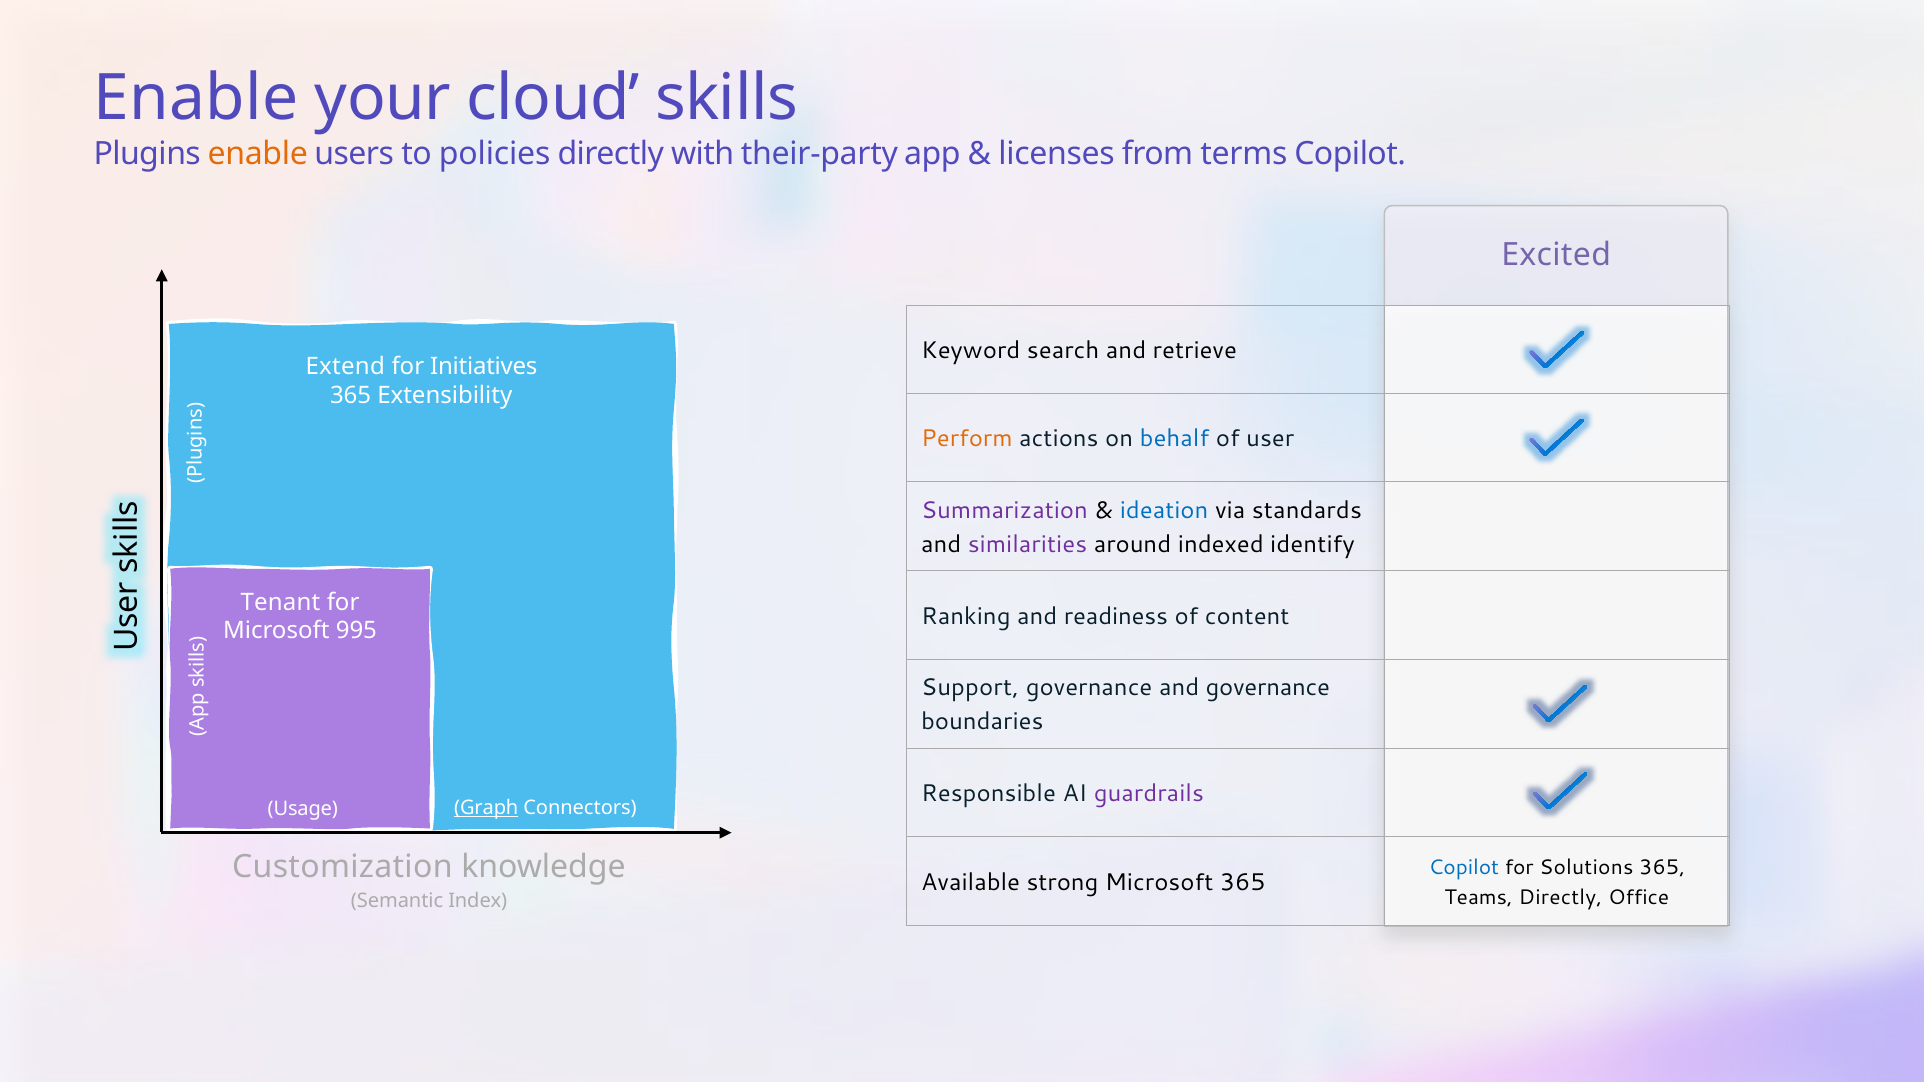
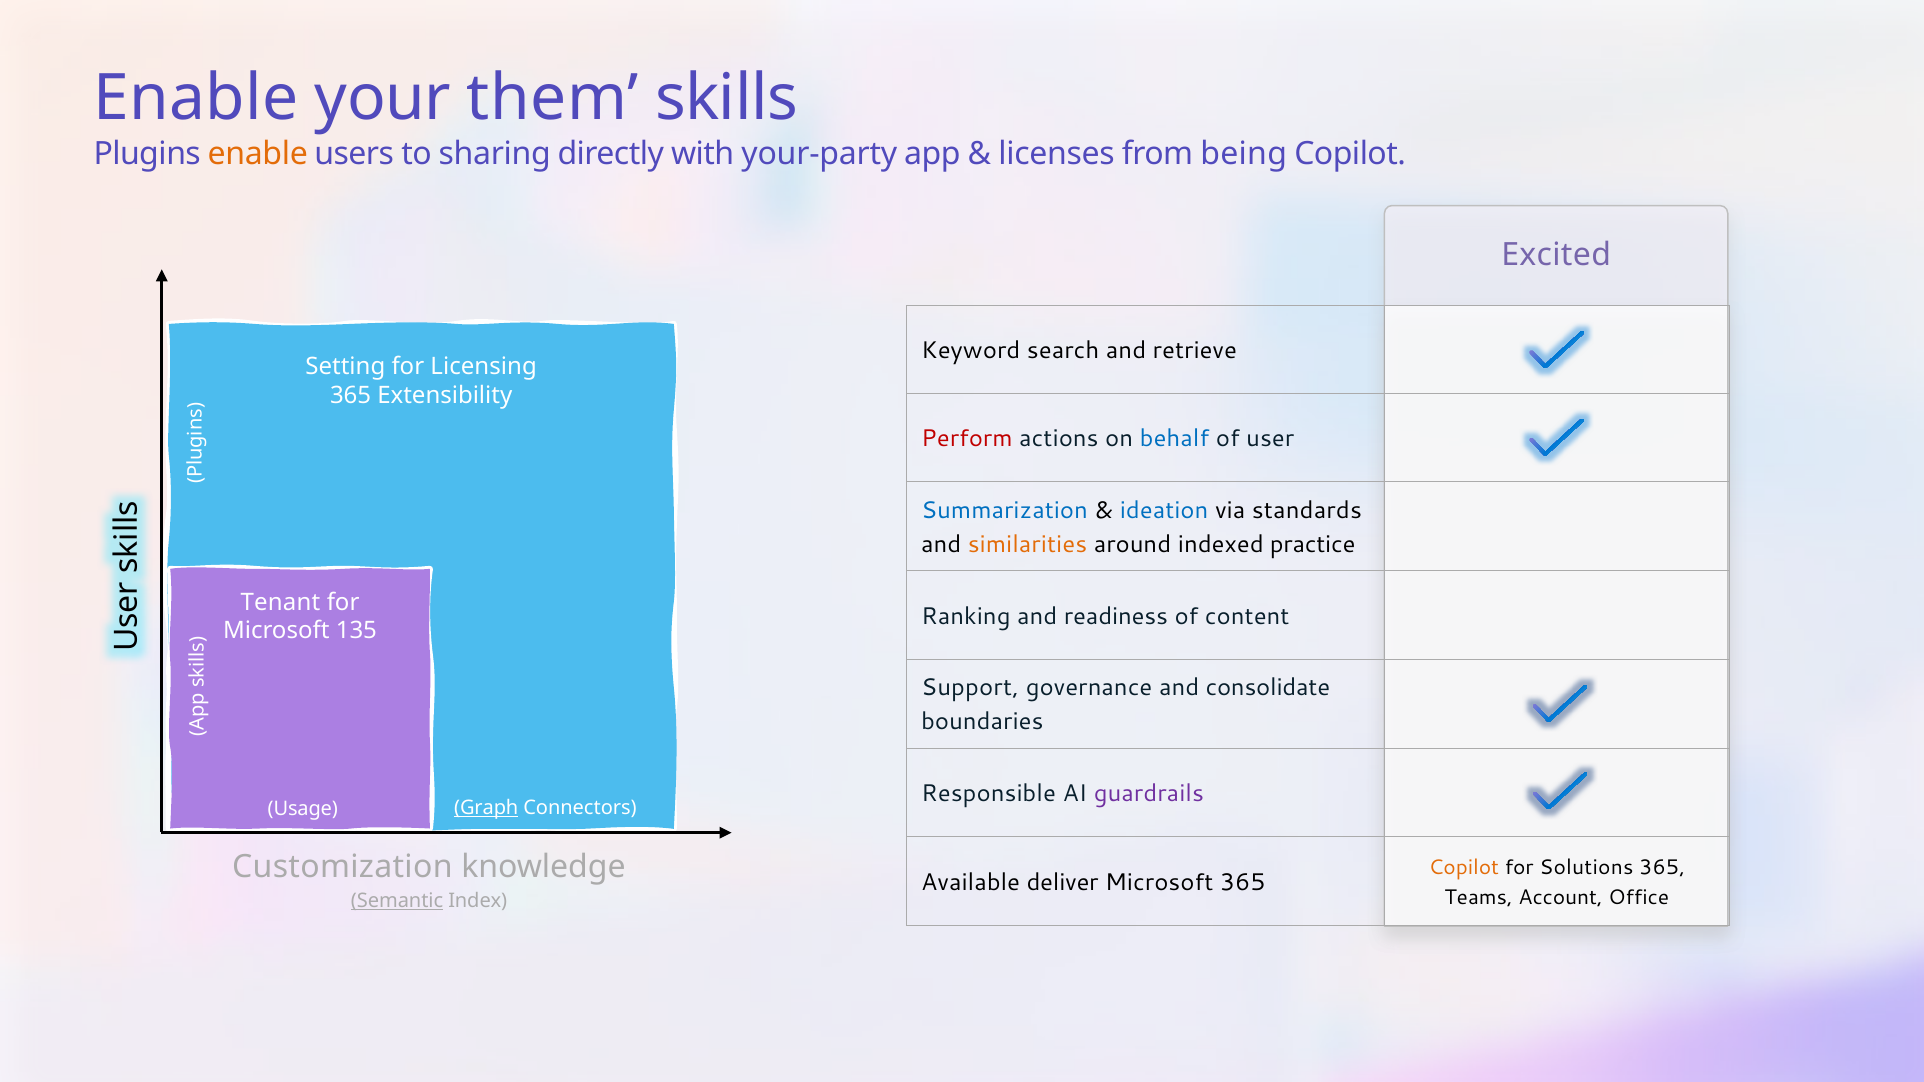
cloud: cloud -> them
policies: policies -> sharing
their-party: their-party -> your-party
terms: terms -> being
Extend: Extend -> Setting
Initiatives: Initiatives -> Licensing
Perform colour: orange -> red
Summarization colour: purple -> blue
similarities colour: purple -> orange
identify: identify -> practice
995: 995 -> 135
and governance: governance -> consolidate
Copilot at (1464, 868) colour: blue -> orange
strong: strong -> deliver
Teams Directly: Directly -> Account
Semantic underline: none -> present
